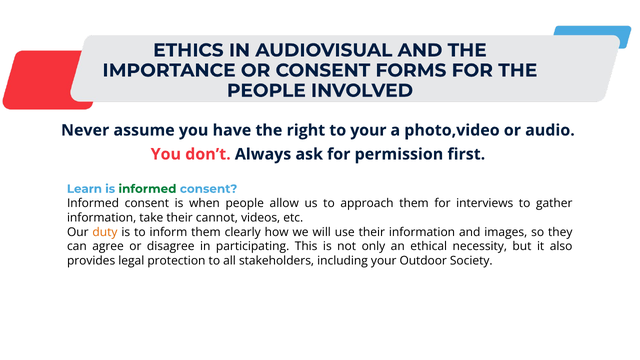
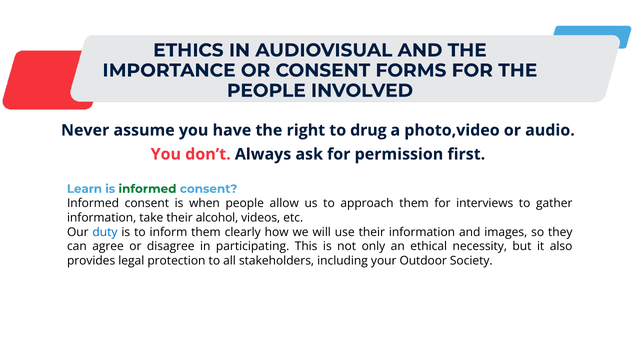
to your: your -> drug
cannot: cannot -> alcohol
duty colour: orange -> blue
